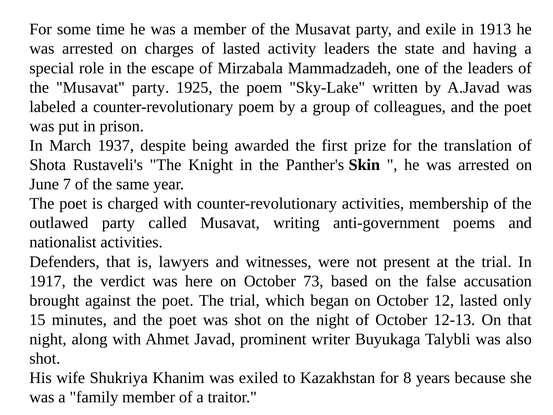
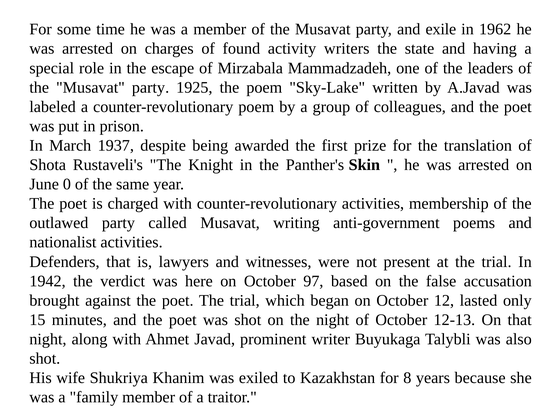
1913: 1913 -> 1962
of lasted: lasted -> found
activity leaders: leaders -> writers
7: 7 -> 0
1917: 1917 -> 1942
73: 73 -> 97
